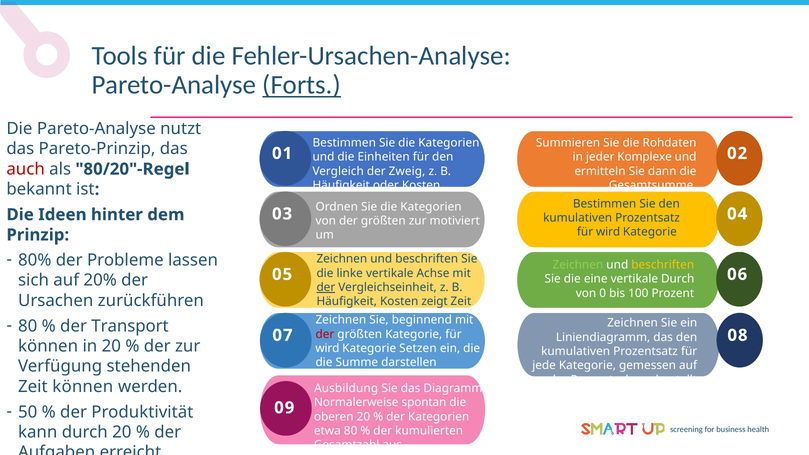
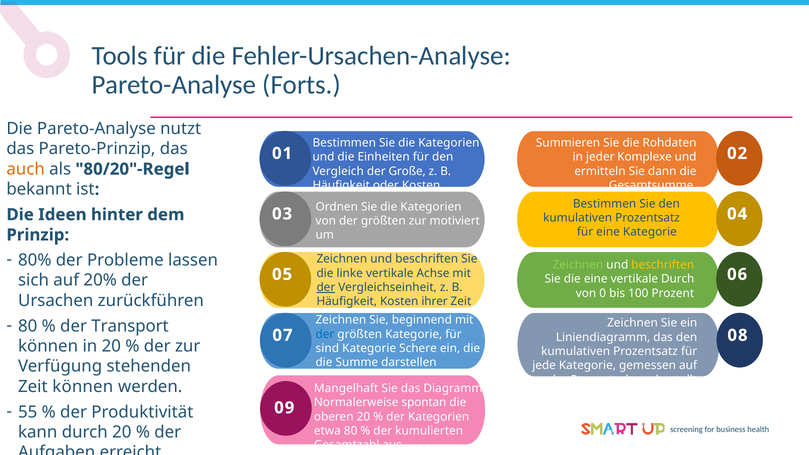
Forts underline: present -> none
auch colour: red -> orange
Zweig: Zweig -> Große
wird at (608, 232): wird -> eine
zeigt: zeigt -> ihrer
der at (325, 334) colour: red -> blue
wird at (327, 348): wird -> sind
Setzen: Setzen -> Schere
Ausbildung: Ausbildung -> Mangelhaft
50: 50 -> 55
